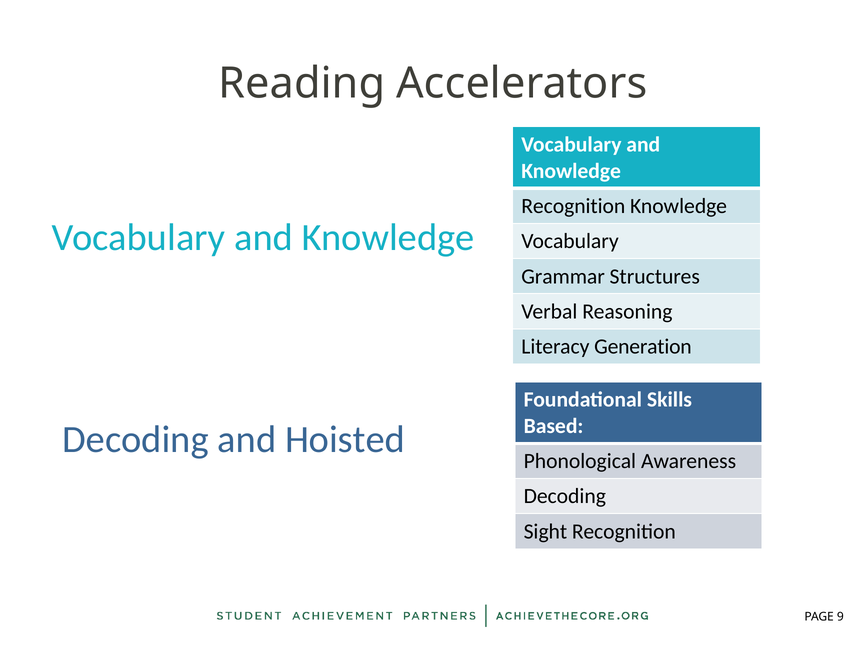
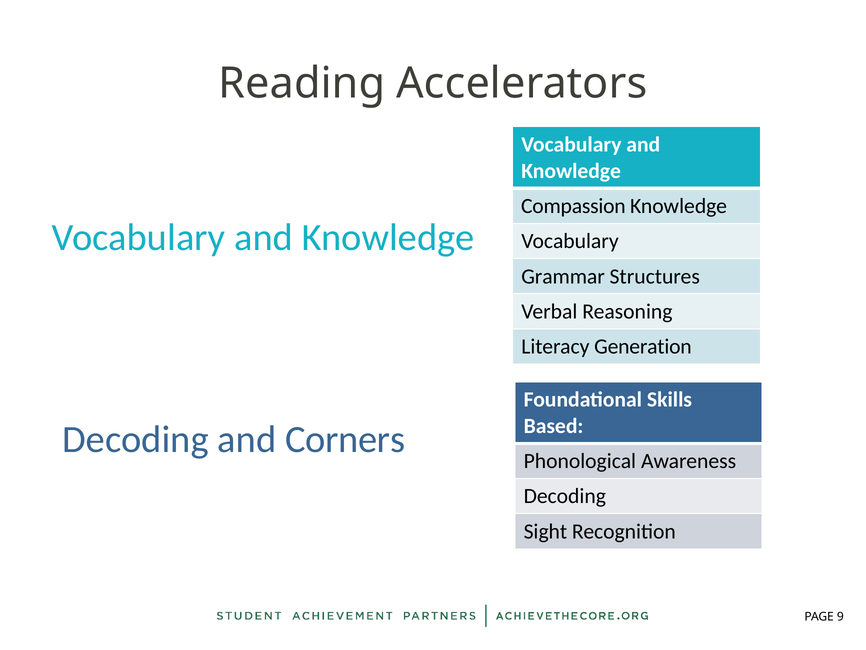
Recognition at (573, 206): Recognition -> Compassion
Hoisted: Hoisted -> Corners
